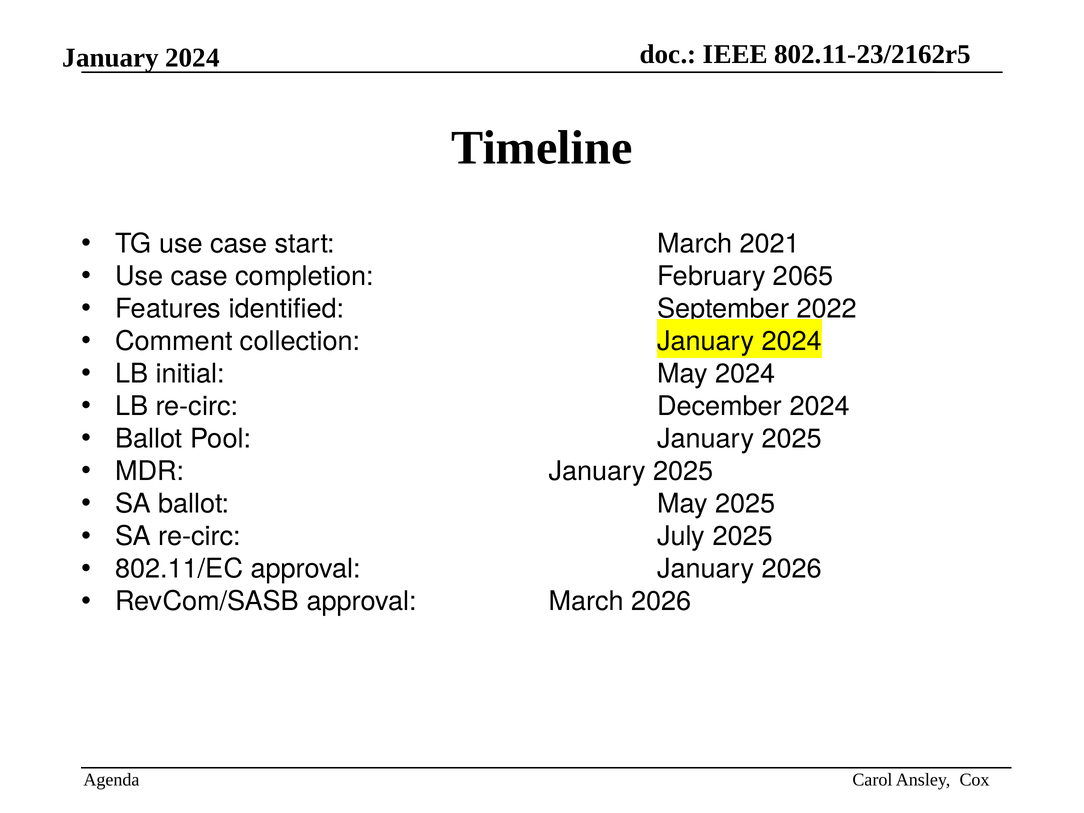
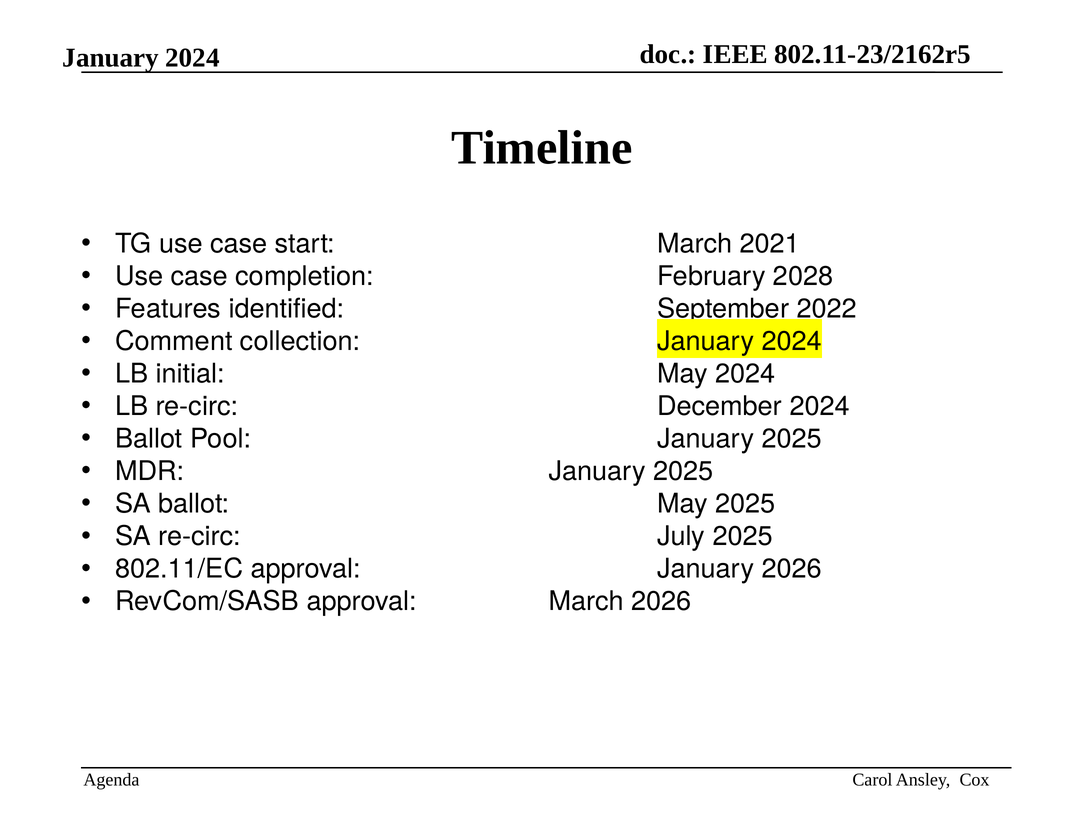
2065: 2065 -> 2028
